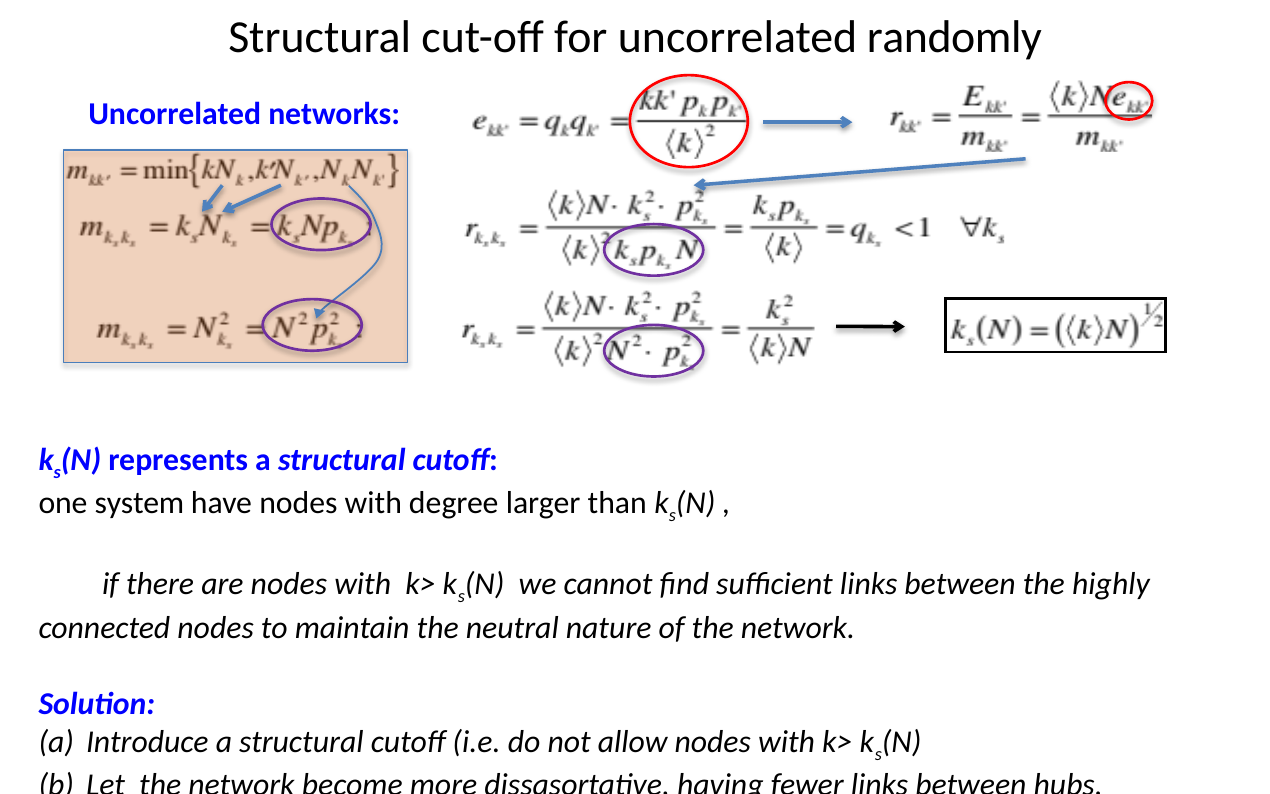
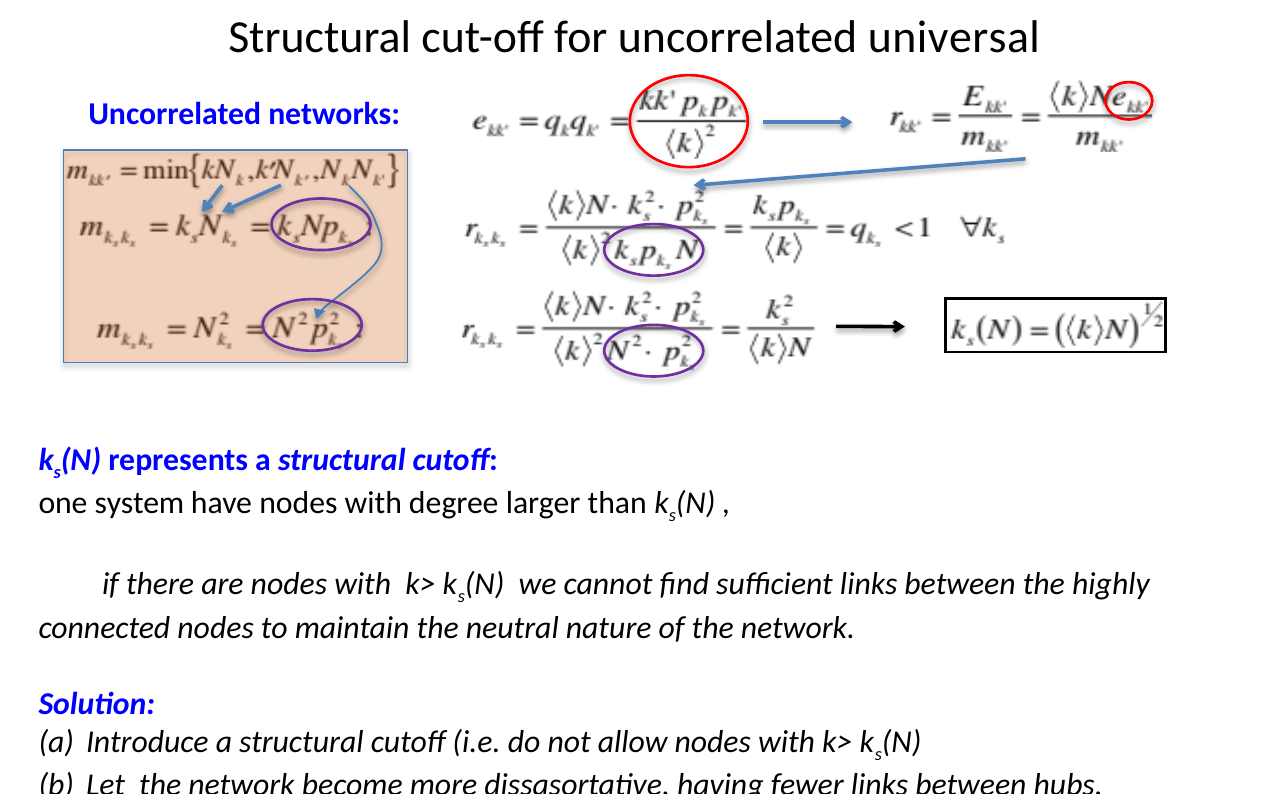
randomly: randomly -> universal
